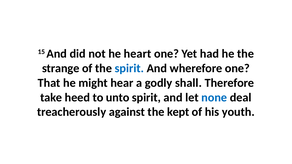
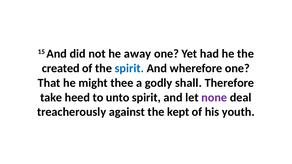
heart: heart -> away
strange: strange -> created
hear: hear -> thee
none colour: blue -> purple
